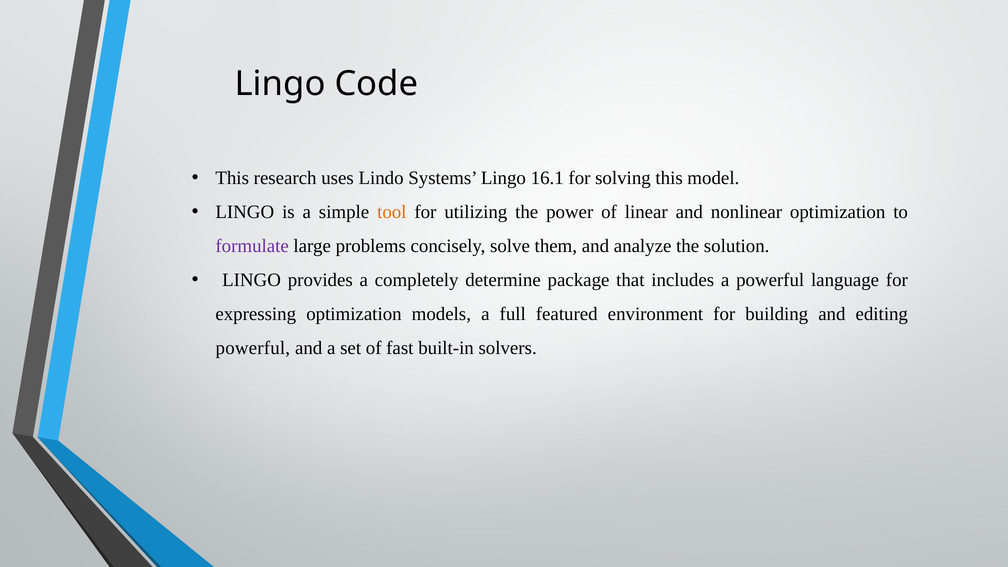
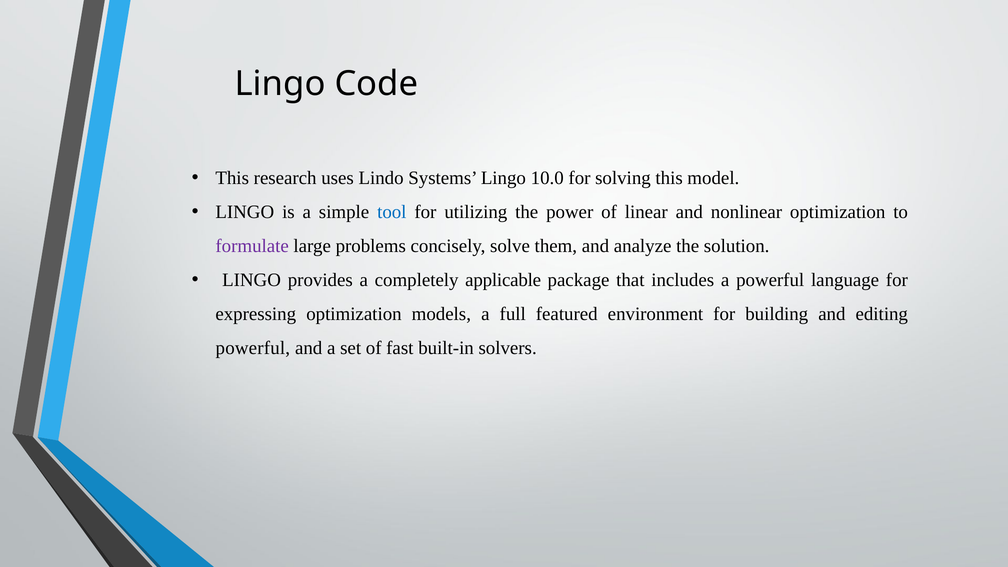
16.1: 16.1 -> 10.0
tool colour: orange -> blue
determine: determine -> applicable
